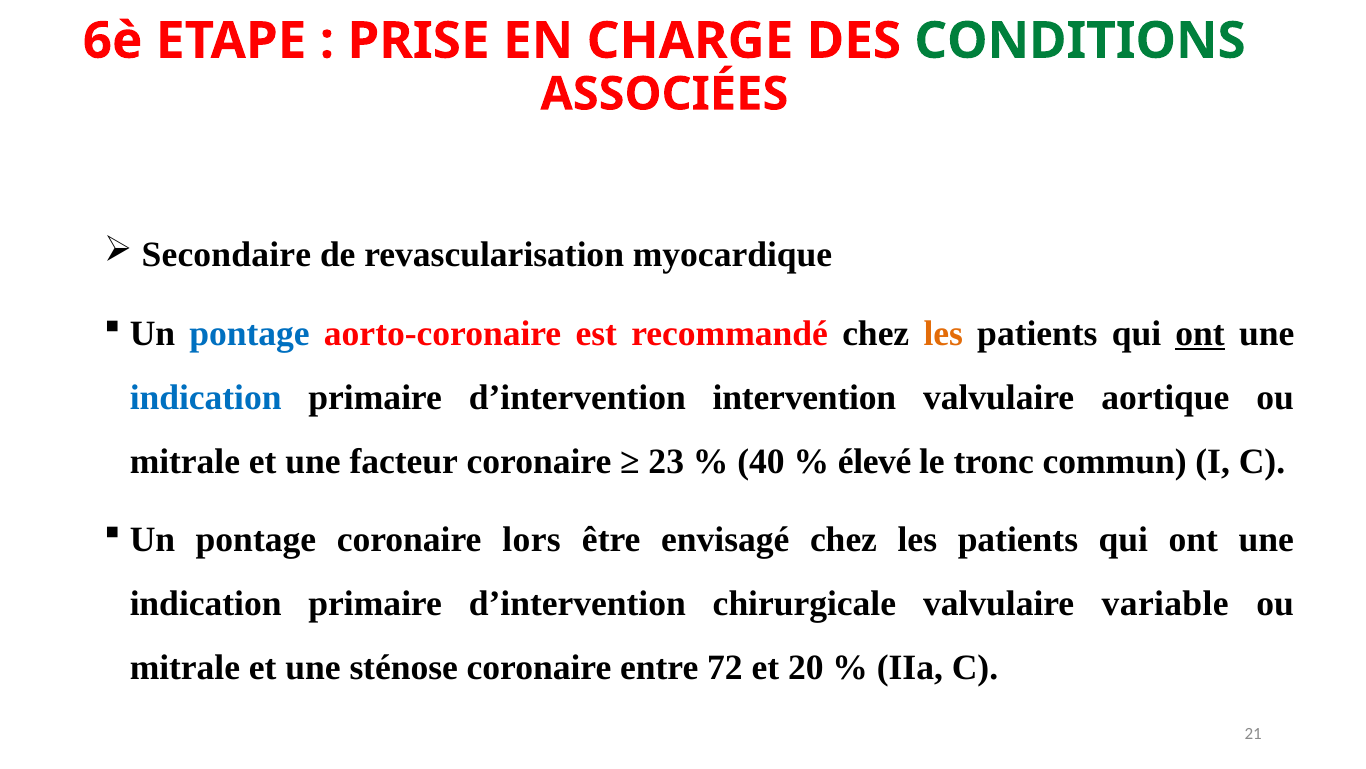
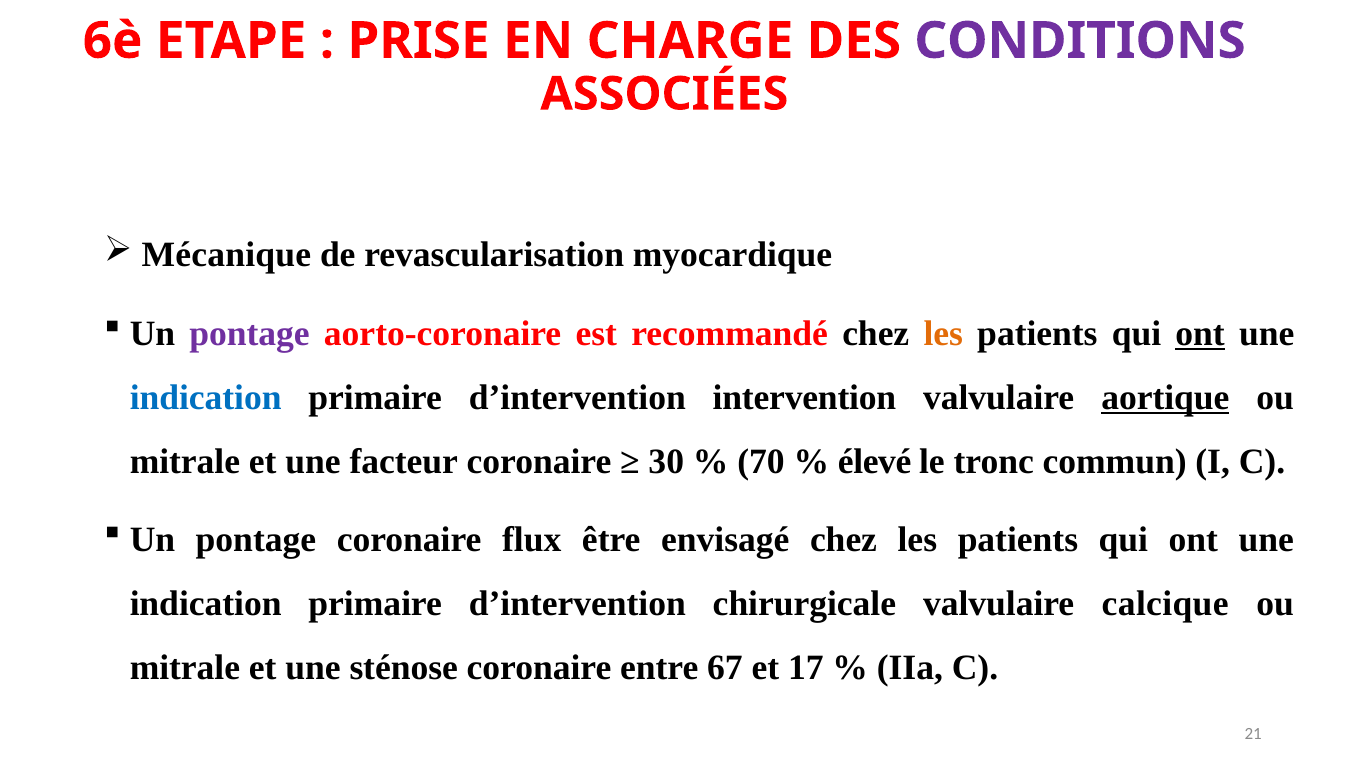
CONDITIONS colour: green -> purple
Secondaire: Secondaire -> Mécanique
pontage at (250, 333) colour: blue -> purple
aortique underline: none -> present
23: 23 -> 30
40: 40 -> 70
lors: lors -> flux
variable: variable -> calcique
72: 72 -> 67
20: 20 -> 17
